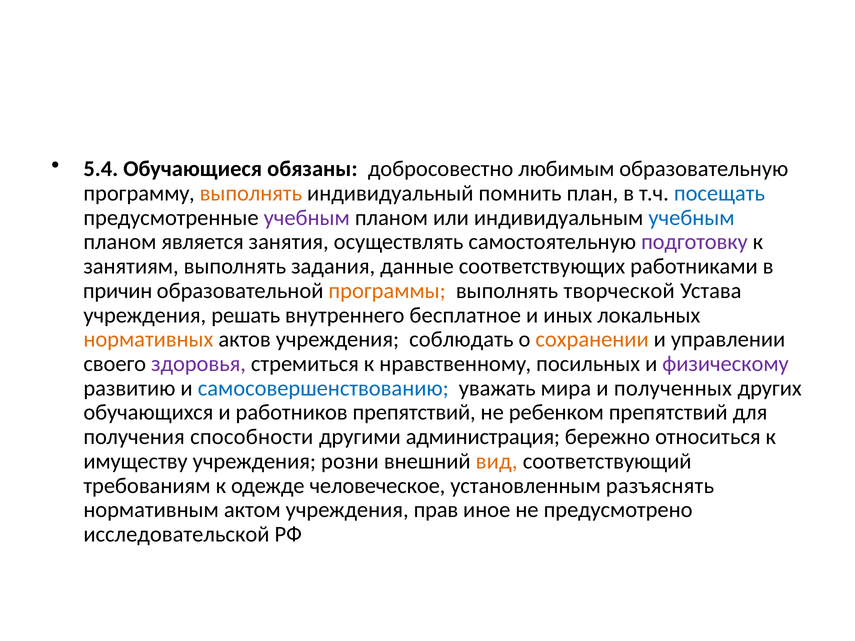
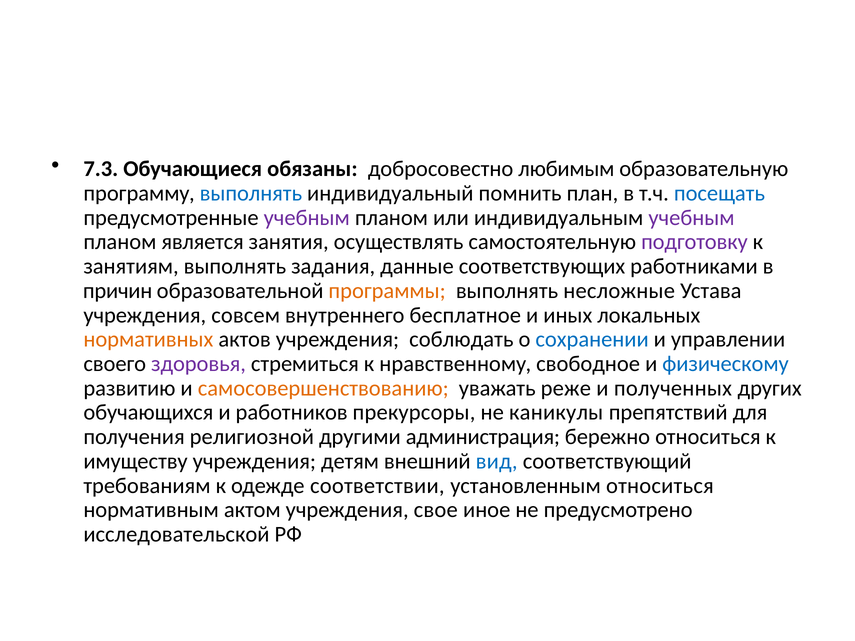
5.4: 5.4 -> 7.3
выполнять at (251, 193) colour: orange -> blue
учебным at (691, 218) colour: blue -> purple
творческой: творческой -> несложные
решать: решать -> совсем
сохранении colour: orange -> blue
посильных: посильных -> свободное
физическому colour: purple -> blue
самосовершенствованию colour: blue -> orange
мира: мира -> реже
работников препятствий: препятствий -> прекурсоры
ребенком: ребенком -> каникулы
способности: способности -> религиозной
розни: розни -> детям
вид colour: orange -> blue
человеческое: человеческое -> соответствии
установленным разъяснять: разъяснять -> относиться
прав: прав -> свое
